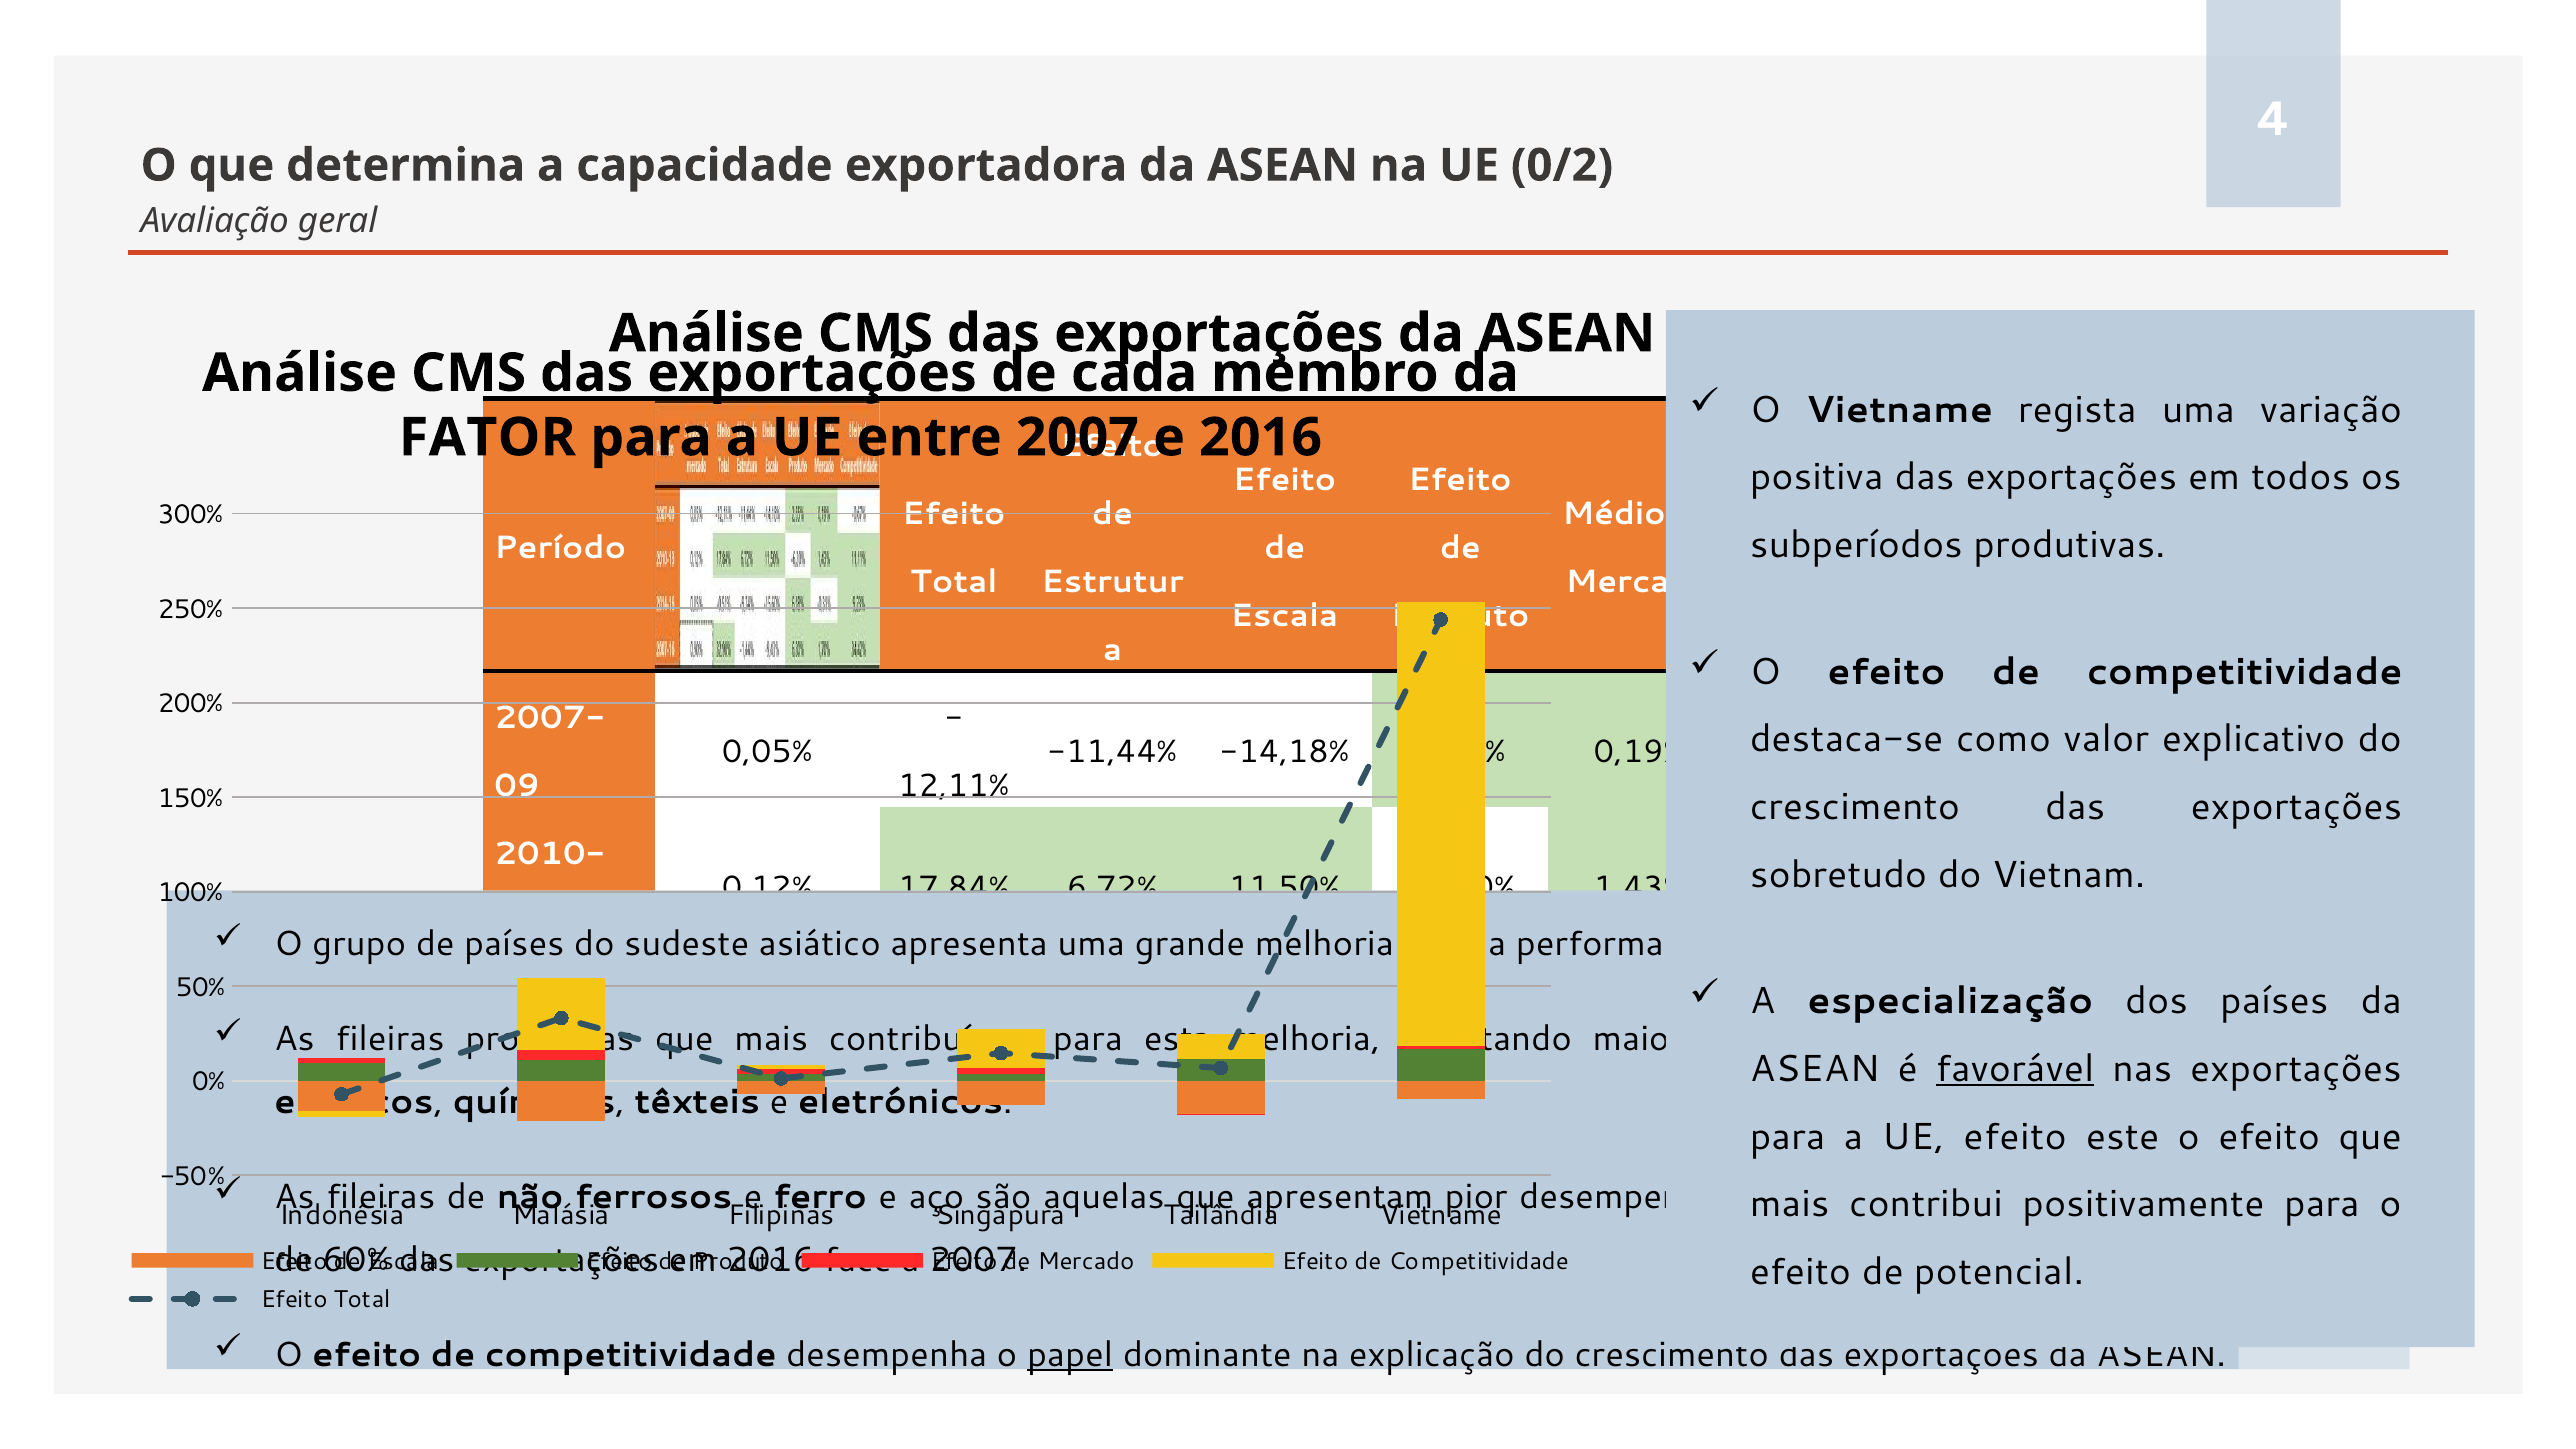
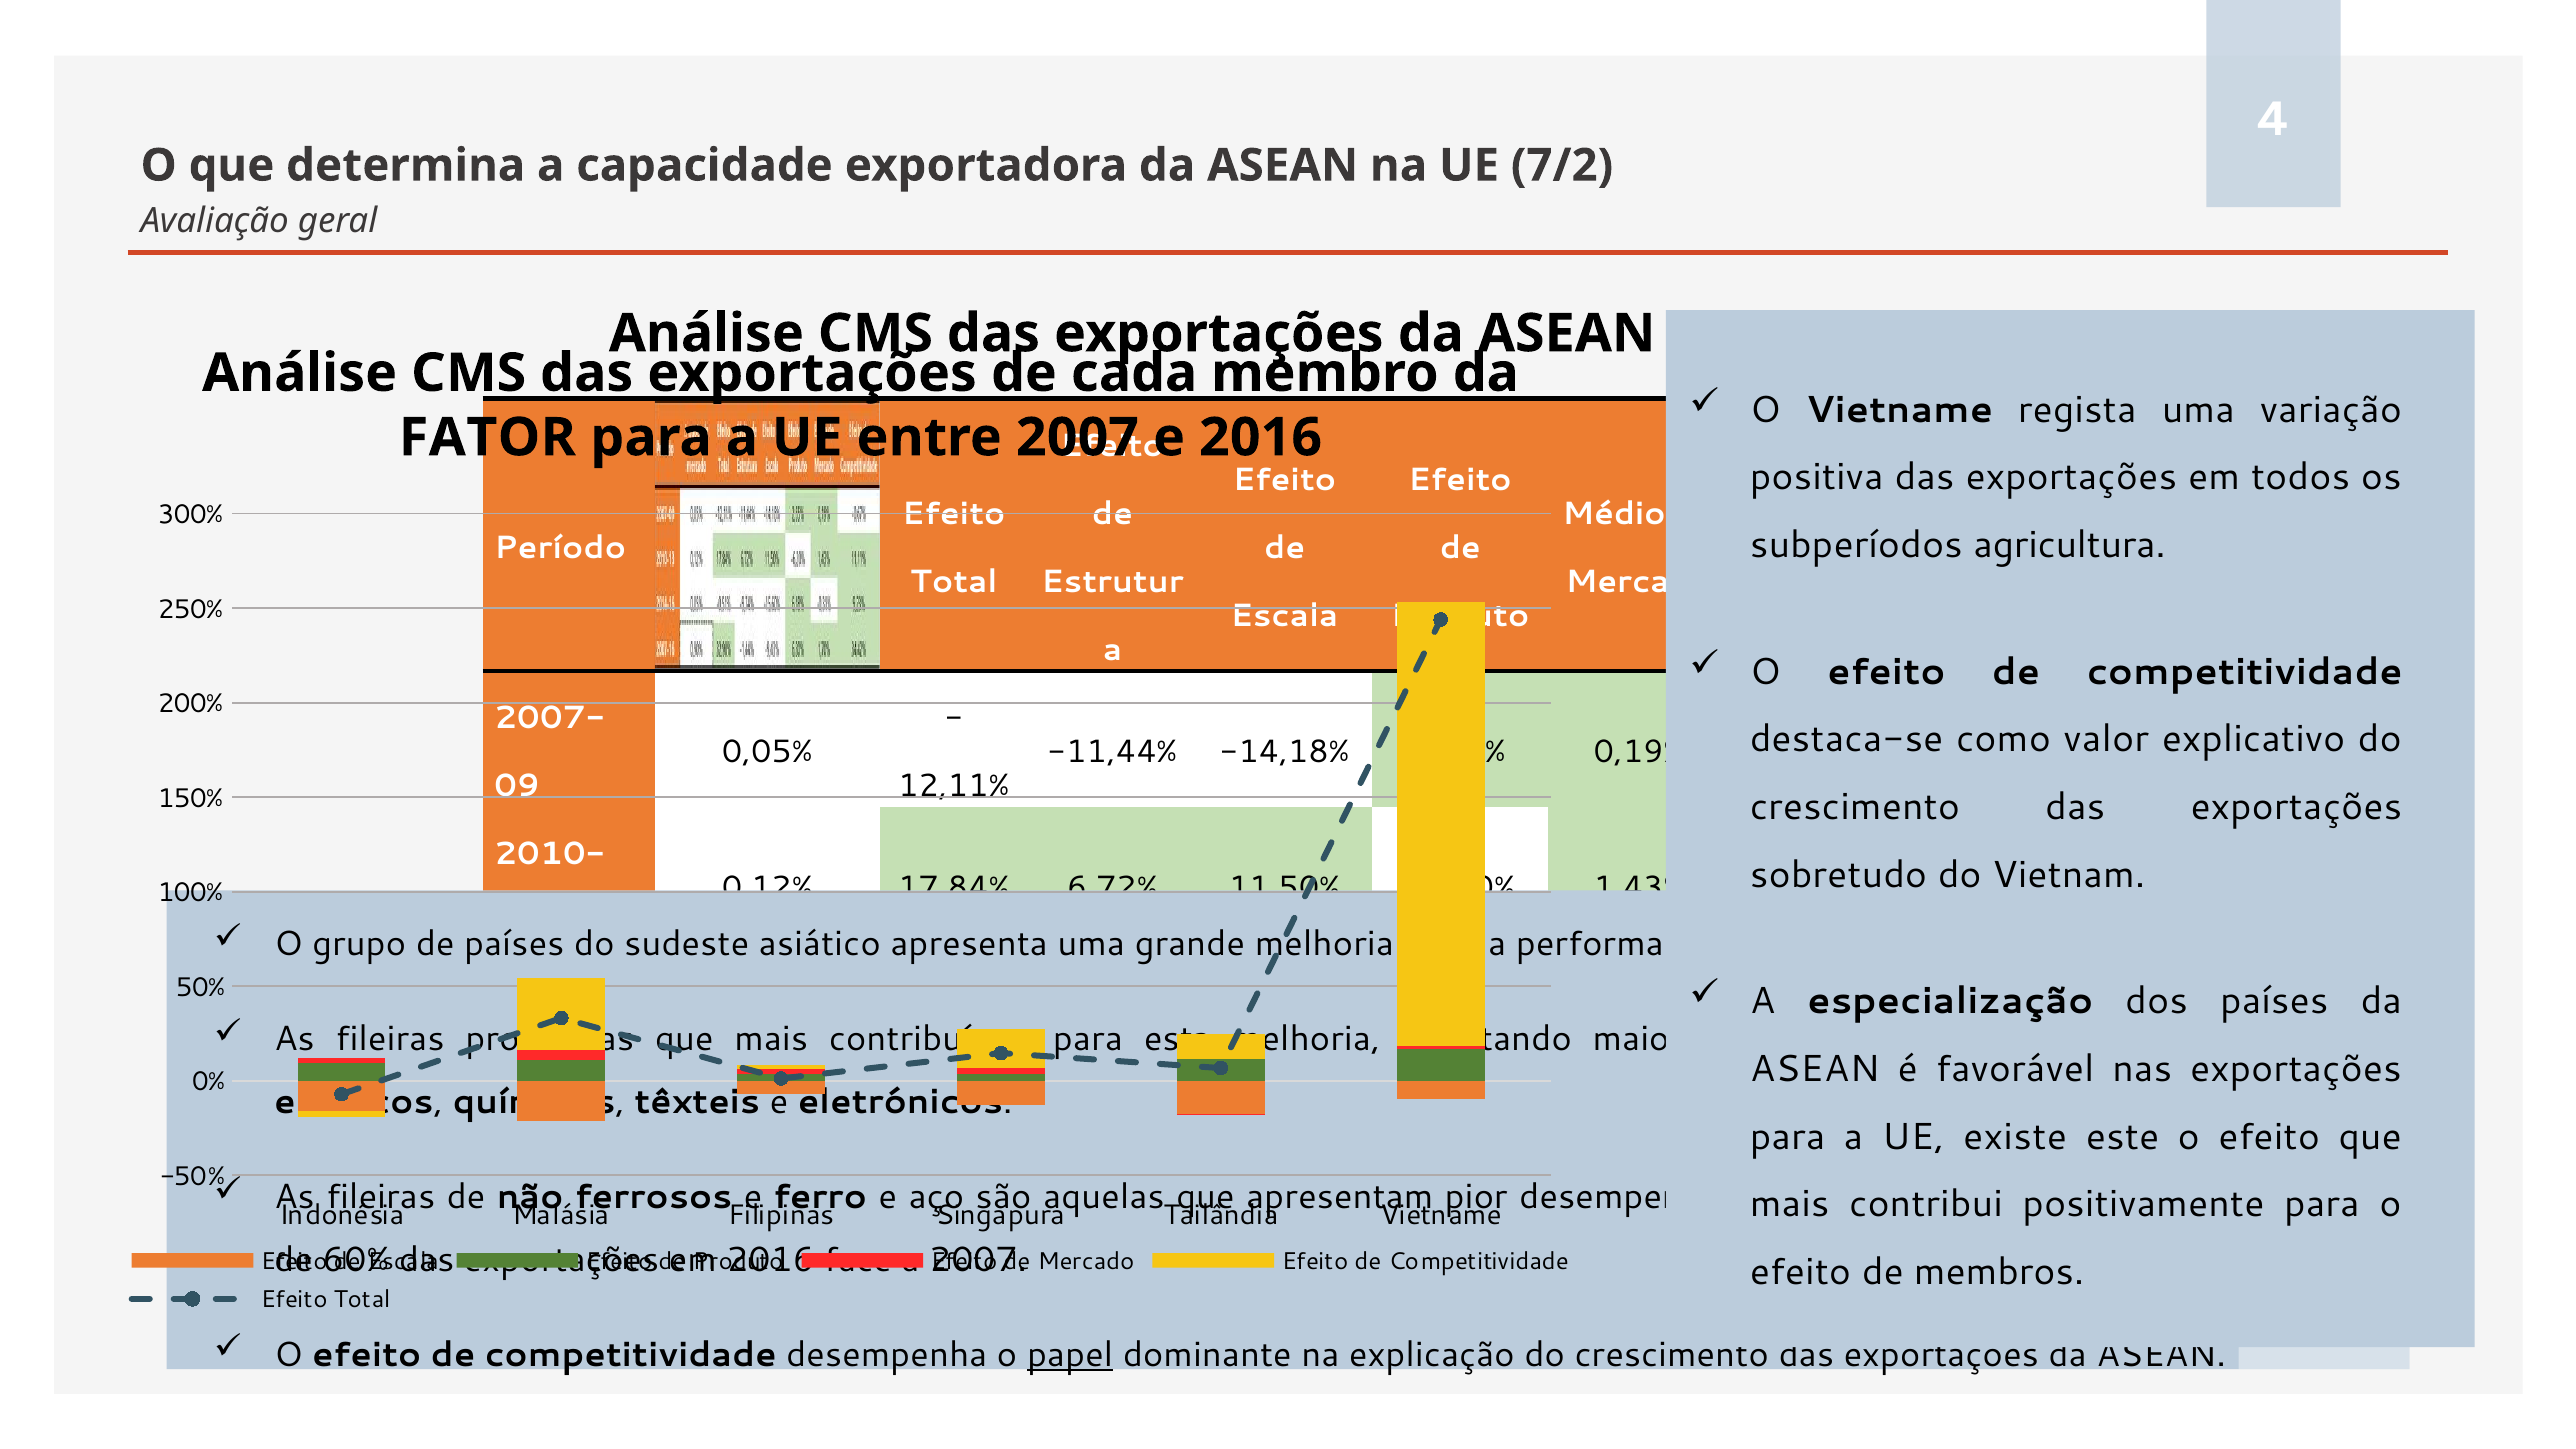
0/2: 0/2 -> 7/2
produtivas at (2070, 545): produtivas -> agricultura
favorável underline: present -> none
UE efeito: efeito -> existe
potencial: potencial -> membros
